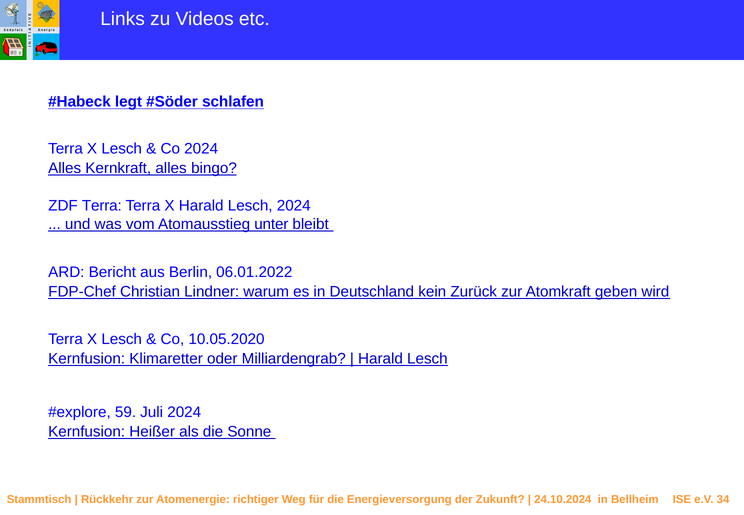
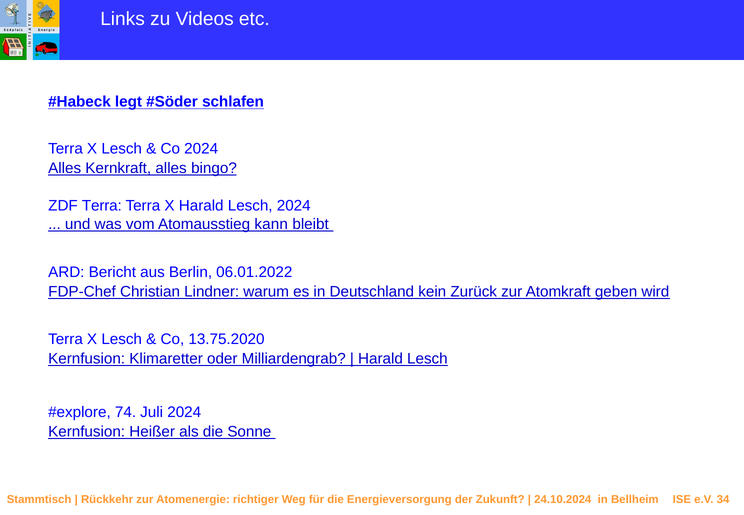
unter: unter -> kann
10.05.2020: 10.05.2020 -> 13.75.2020
59: 59 -> 74
